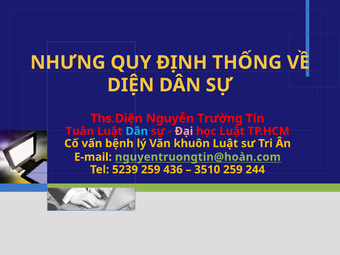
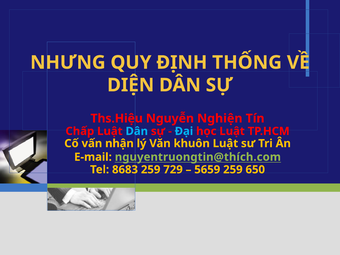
Ths.Diện: Ths.Diện -> Ths.Hiệu
Trường: Trường -> Nghiện
Tuân: Tuân -> Chấp
Đại colour: pink -> light blue
bệnh: bệnh -> nhận
nguyentruongtin@hoàn.com: nguyentruongtin@hoàn.com -> nguyentruongtin@thích.com
5239: 5239 -> 8683
436: 436 -> 729
3510: 3510 -> 5659
244: 244 -> 650
